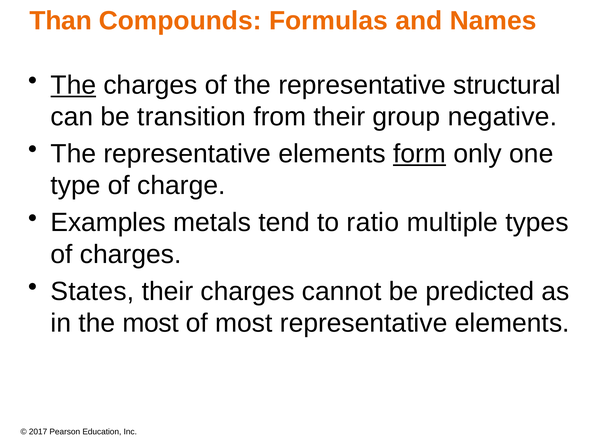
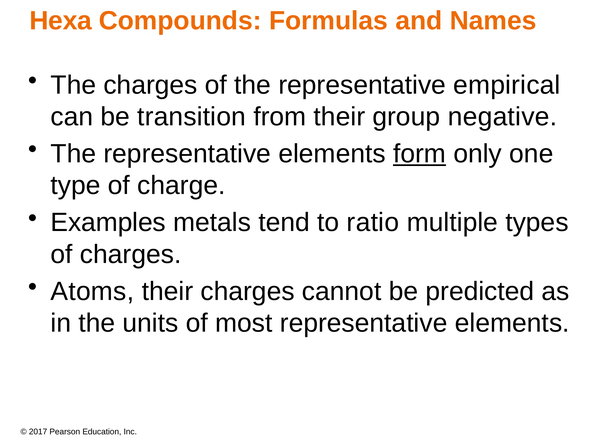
Than: Than -> Hexa
The at (73, 85) underline: present -> none
structural: structural -> empirical
States: States -> Atoms
the most: most -> units
